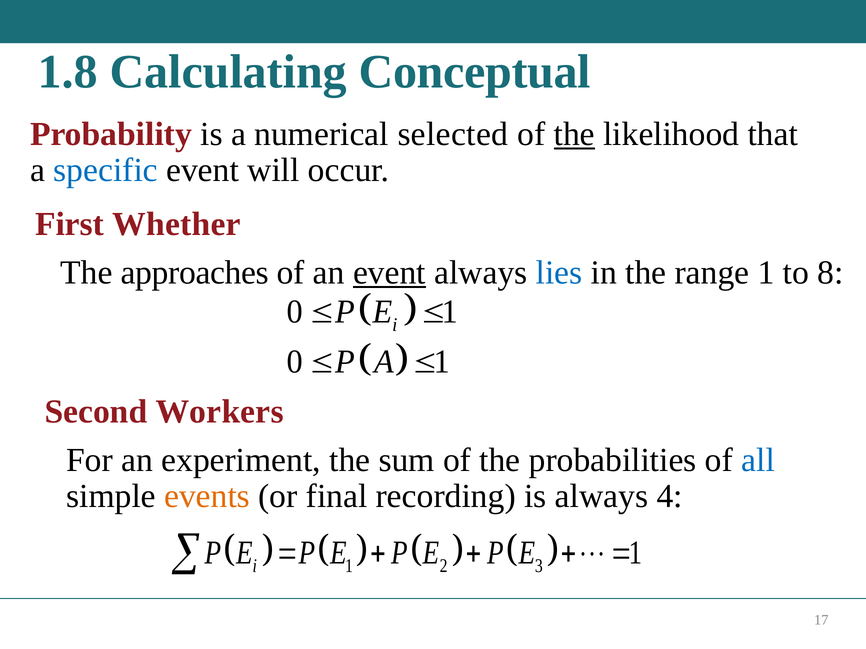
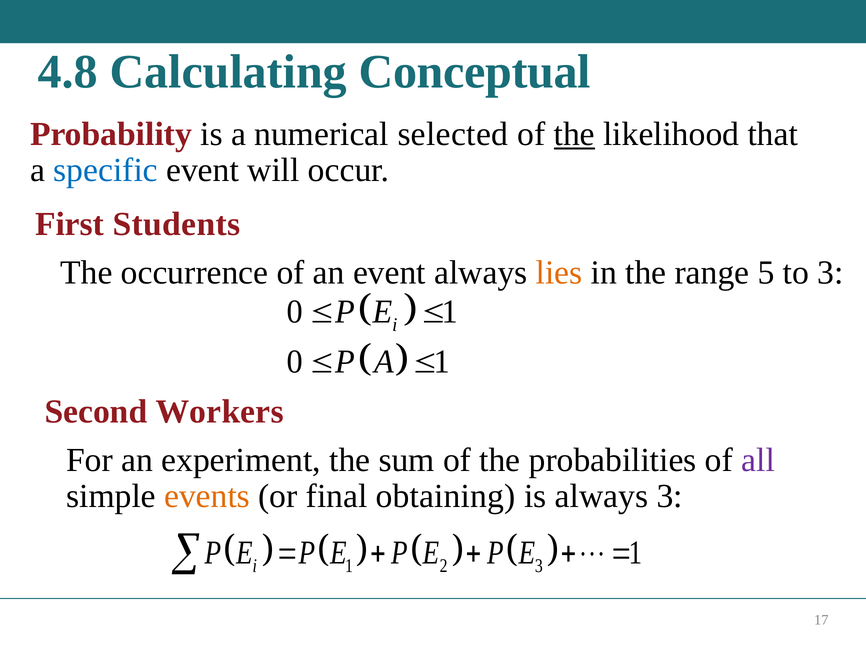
1.8: 1.8 -> 4.8
Whether: Whether -> Students
approaches: approaches -> occurrence
event at (389, 273) underline: present -> none
lies colour: blue -> orange
range 1: 1 -> 5
to 8: 8 -> 3
all colour: blue -> purple
recording: recording -> obtaining
always 4: 4 -> 3
